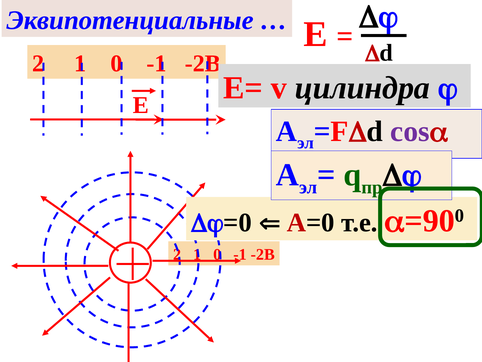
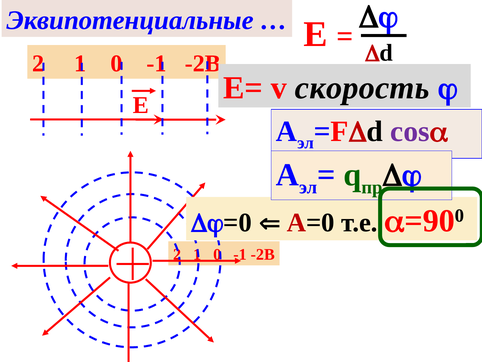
цилиндра: цилиндра -> скорость
